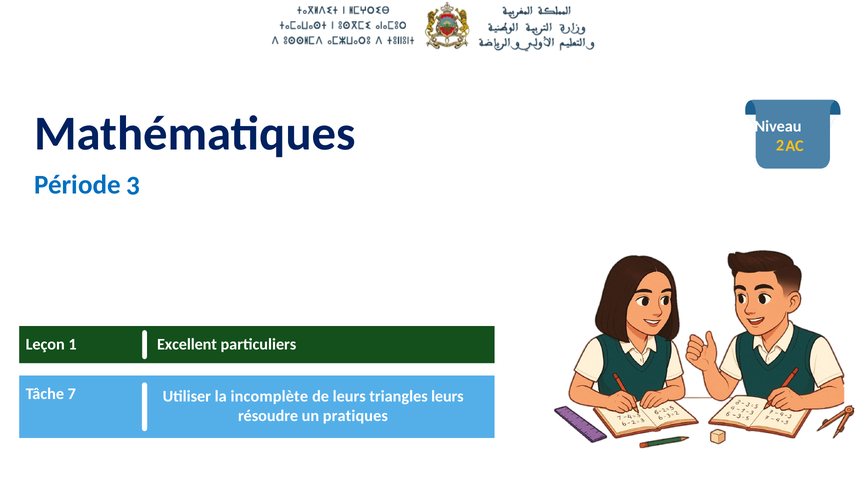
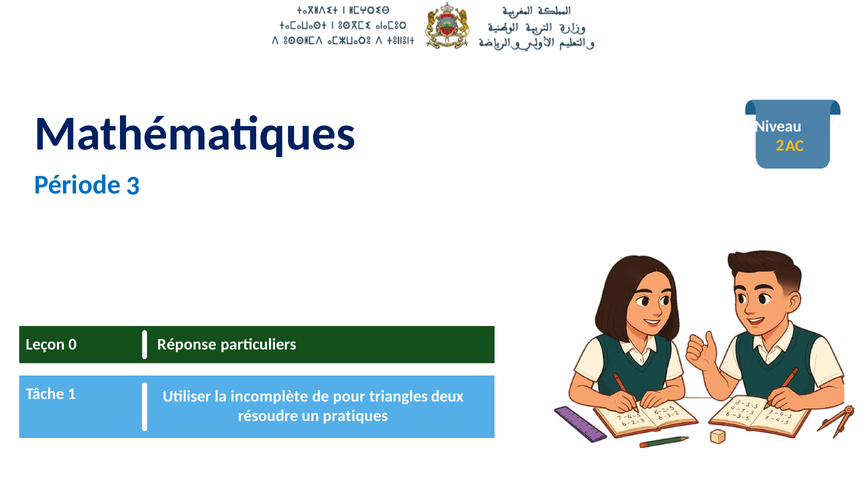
1: 1 -> 0
Excellent: Excellent -> Réponse
7: 7 -> 1
de leurs: leurs -> pour
triangles leurs: leurs -> deux
